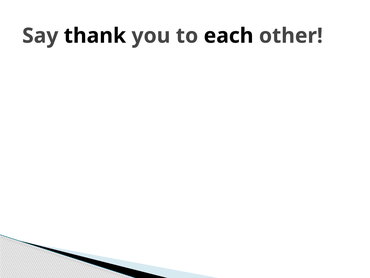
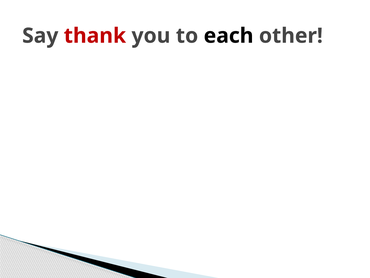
thank colour: black -> red
